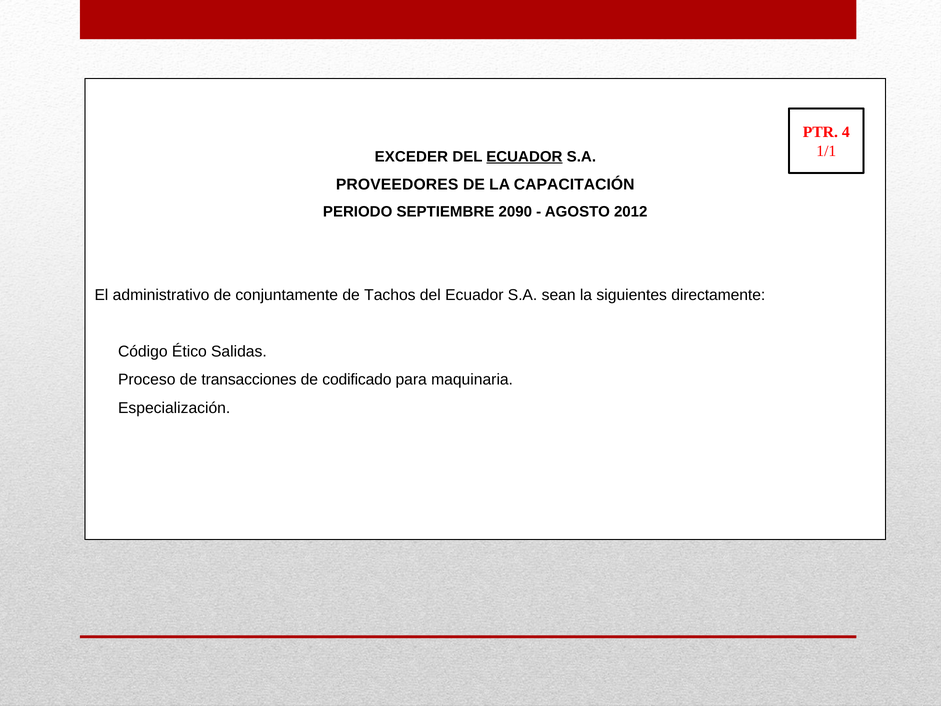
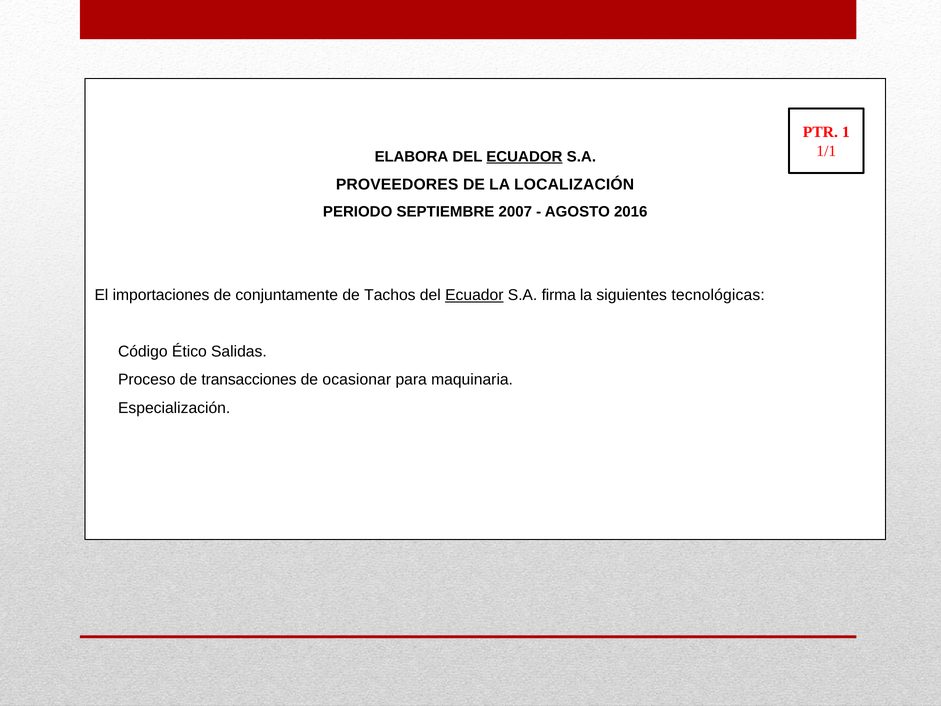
4: 4 -> 1
EXCEDER: EXCEDER -> ELABORA
CAPACITACIÓN: CAPACITACIÓN -> LOCALIZACIÓN
2090: 2090 -> 2007
2012: 2012 -> 2016
administrativo: administrativo -> importaciones
Ecuador at (474, 295) underline: none -> present
sean: sean -> firma
directamente: directamente -> tecnológicas
codificado: codificado -> ocasionar
